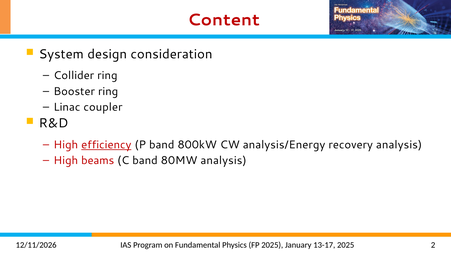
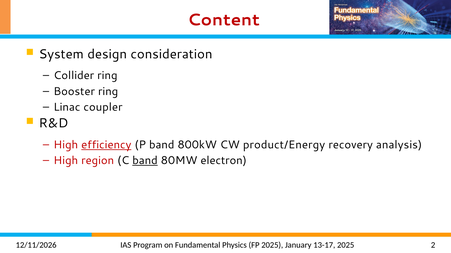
analysis/Energy: analysis/Energy -> product/Energy
beams: beams -> region
band at (145, 161) underline: none -> present
80MW analysis: analysis -> electron
